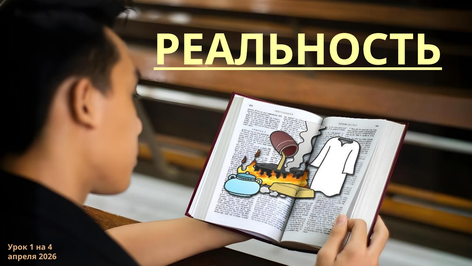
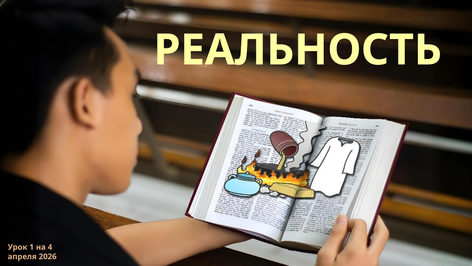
РЕАЛЬНОСТЬ underline: present -> none
